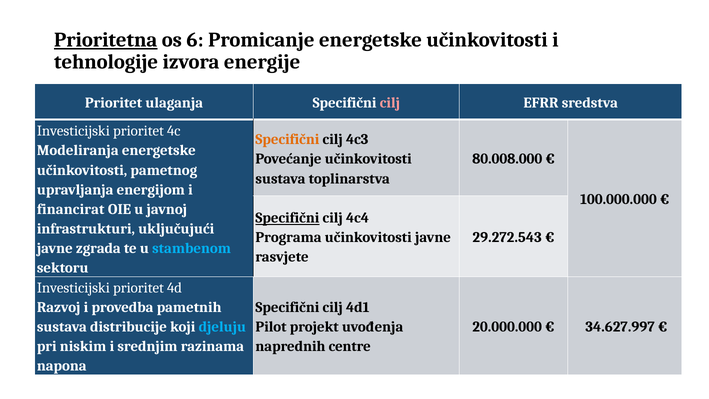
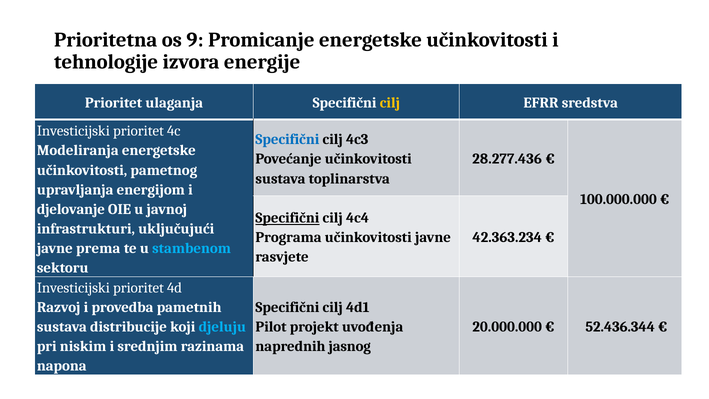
Prioritetna underline: present -> none
6: 6 -> 9
cilj at (390, 103) colour: pink -> yellow
Specifični at (287, 139) colour: orange -> blue
80.008.000: 80.008.000 -> 28.277.436
financirat: financirat -> djelovanje
29.272.543: 29.272.543 -> 42.363.234
zgrada: zgrada -> prema
34.627.997: 34.627.997 -> 52.436.344
centre: centre -> jasnog
